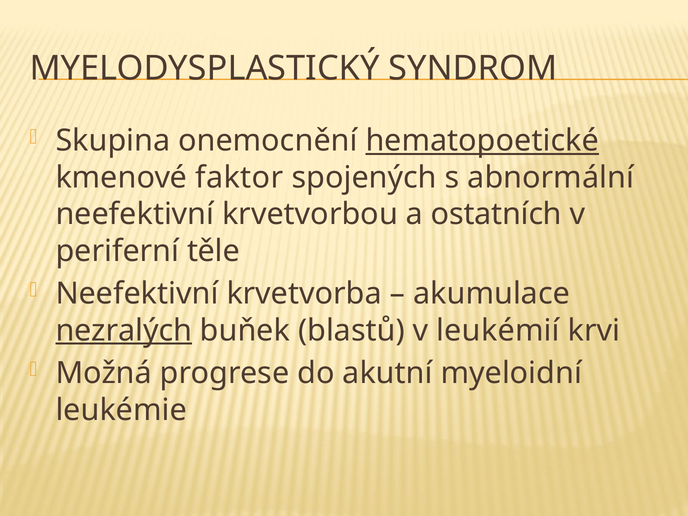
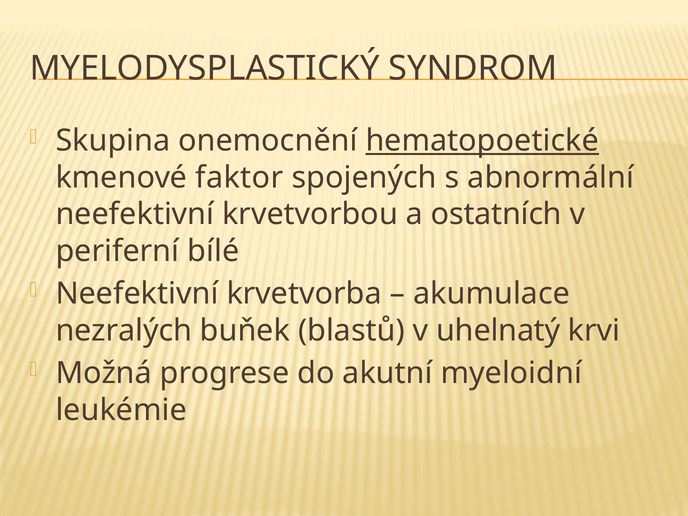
těle: těle -> bílé
nezralých underline: present -> none
leukémií: leukémií -> uhelnatý
